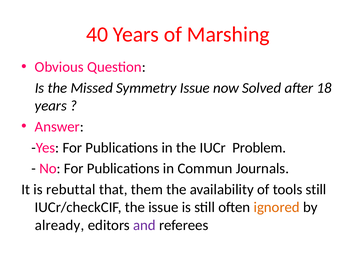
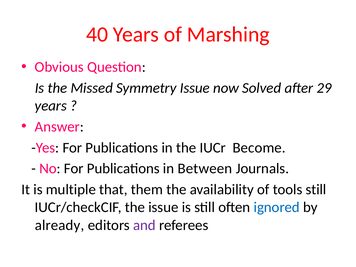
18: 18 -> 29
Problem: Problem -> Become
Commun: Commun -> Between
rebuttal: rebuttal -> multiple
ignored colour: orange -> blue
